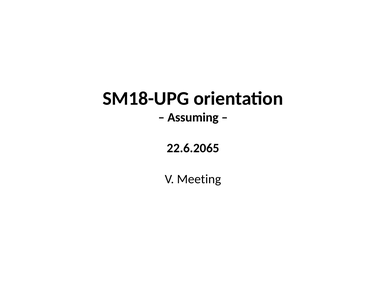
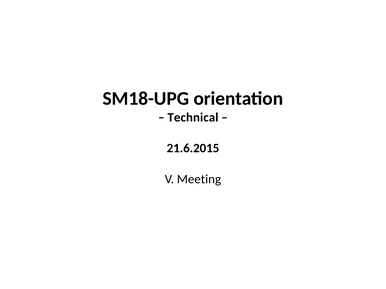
Assuming: Assuming -> Technical
22.6.2065: 22.6.2065 -> 21.6.2015
